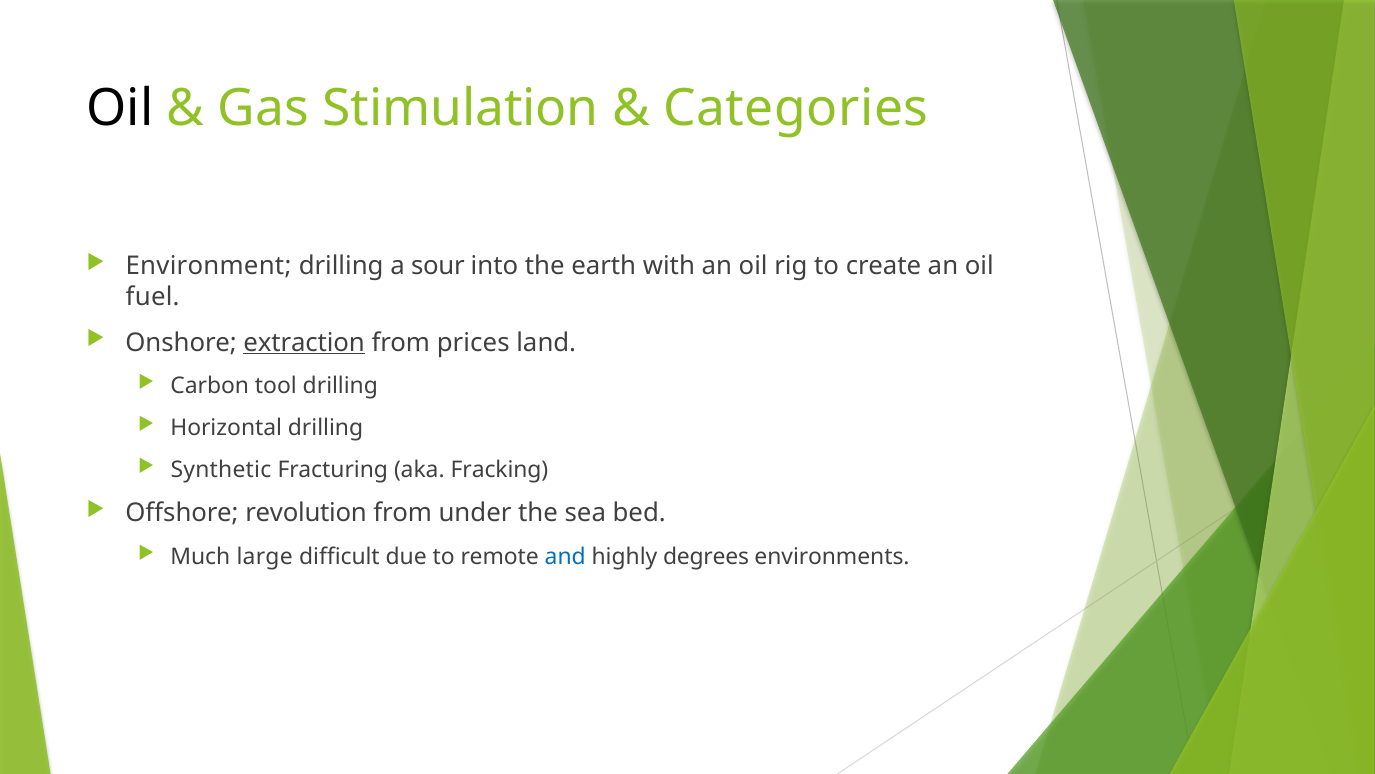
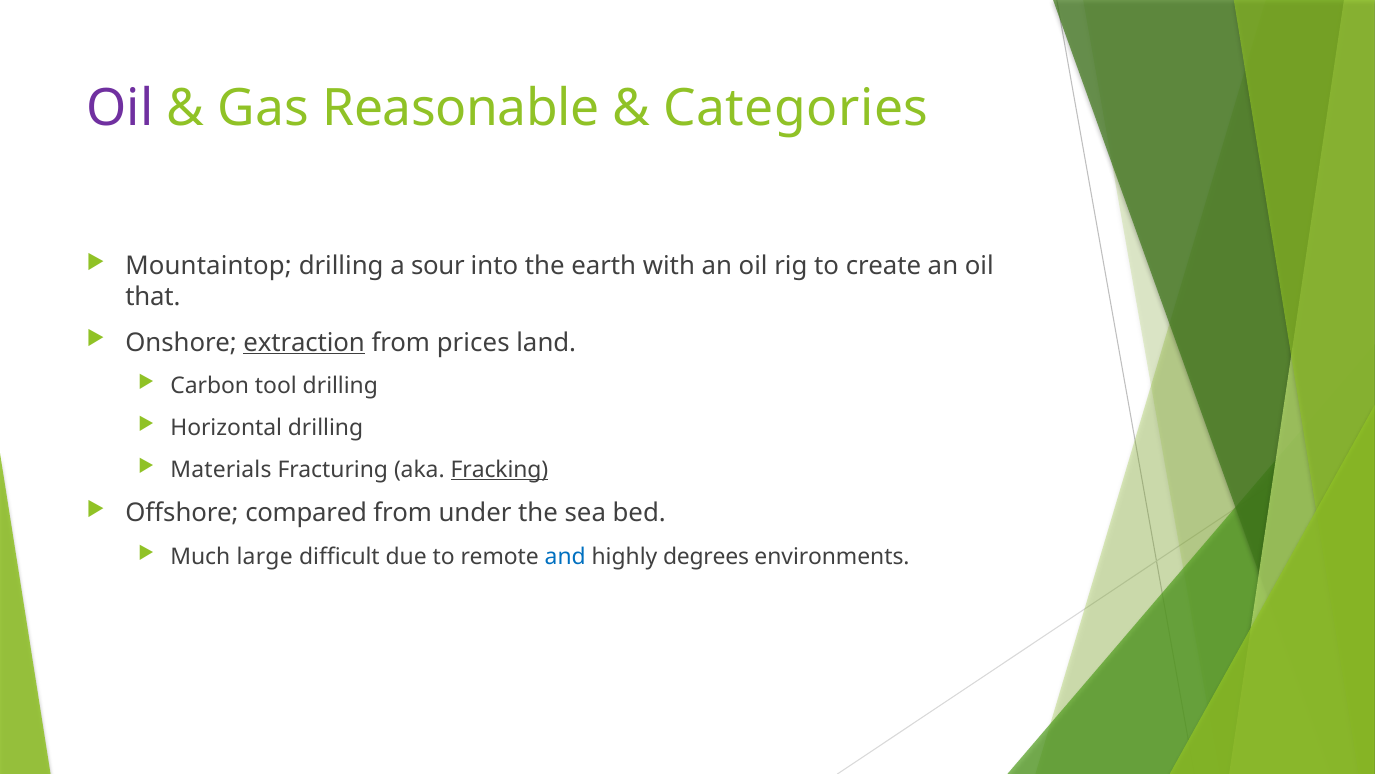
Oil at (120, 108) colour: black -> purple
Stimulation: Stimulation -> Reasonable
Environment: Environment -> Mountaintop
fuel: fuel -> that
Synthetic: Synthetic -> Materials
Fracking underline: none -> present
revolution: revolution -> compared
